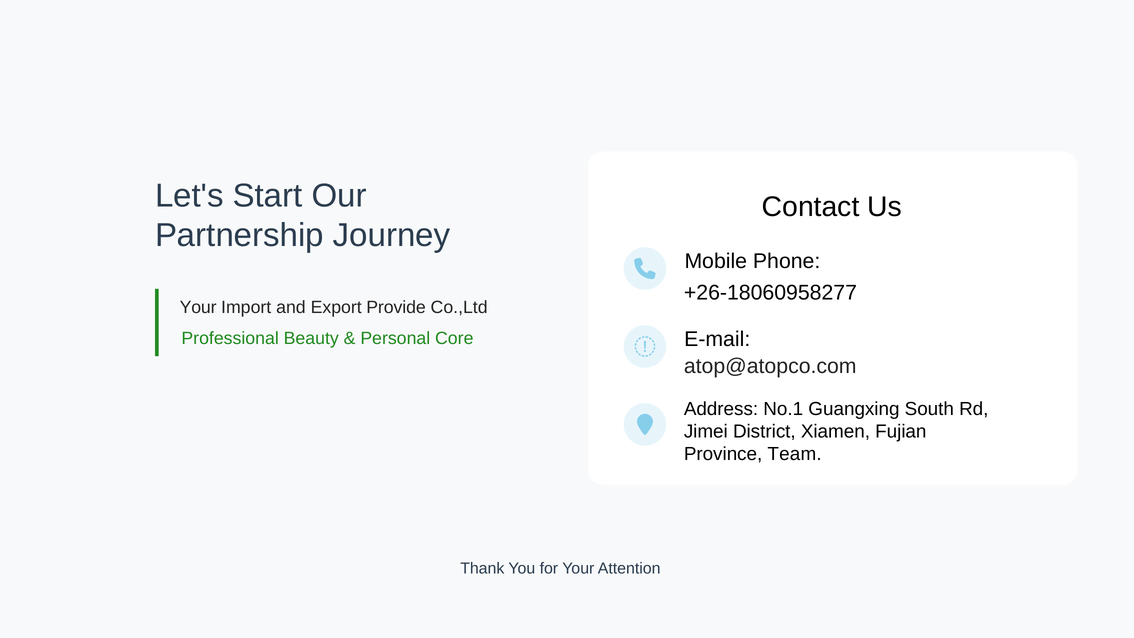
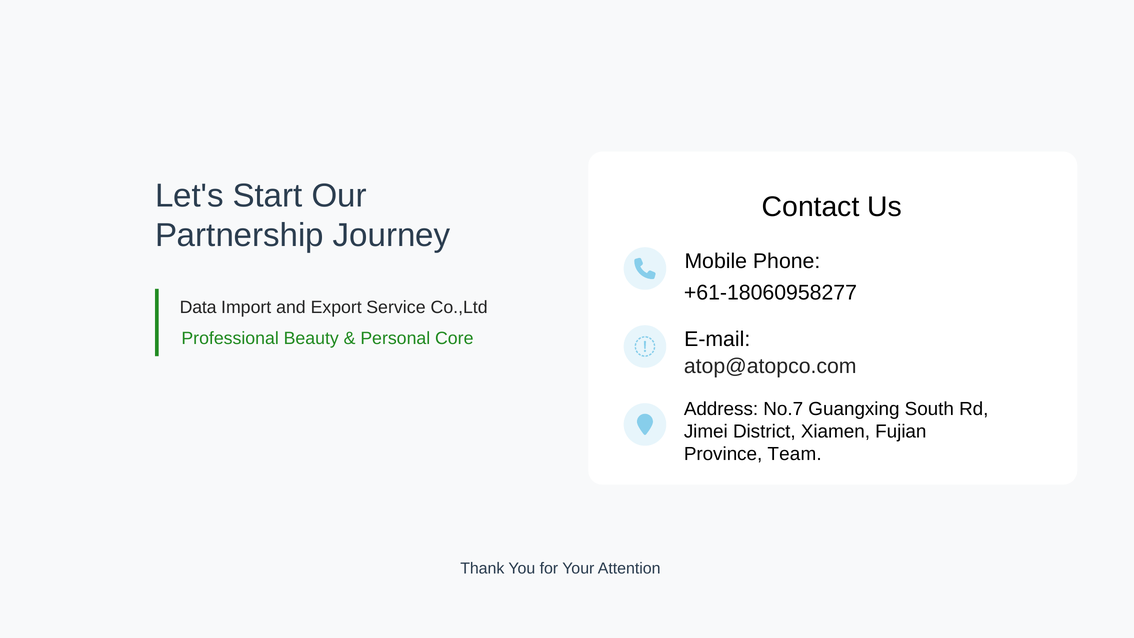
+26-18060958277: +26-18060958277 -> +61-18060958277
Your at (198, 307): Your -> Data
Provide: Provide -> Service
No.1: No.1 -> No.7
